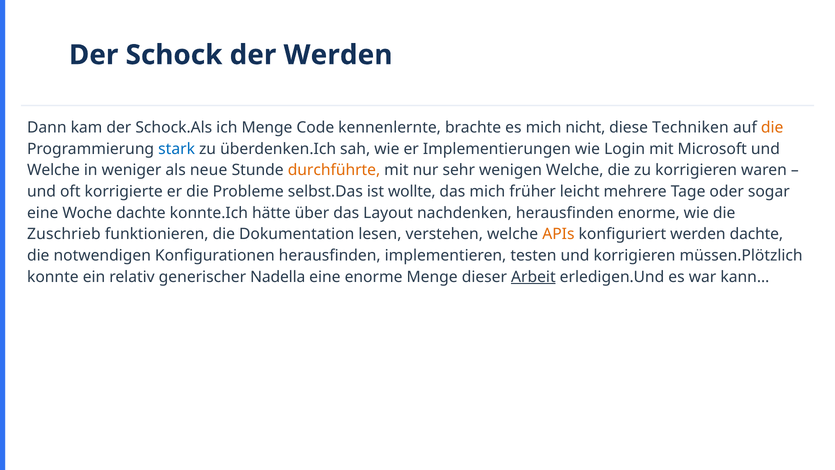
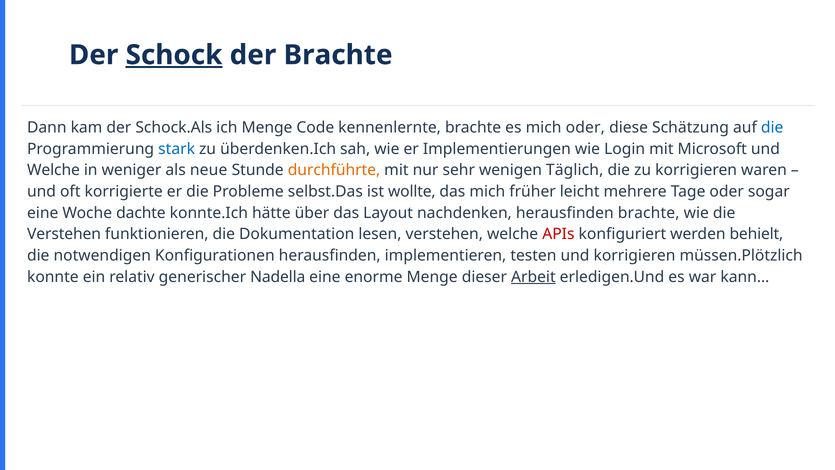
Schock underline: none -> present
der Werden: Werden -> Brachte
mich nicht: nicht -> oder
Techniken: Techniken -> Schätzung
die at (772, 128) colour: orange -> blue
wenigen Welche: Welche -> Täglich
herausfinden enorme: enorme -> brachte
Zuschrieb at (64, 234): Zuschrieb -> Verstehen
APIs colour: orange -> red
werden dachte: dachte -> behielt
